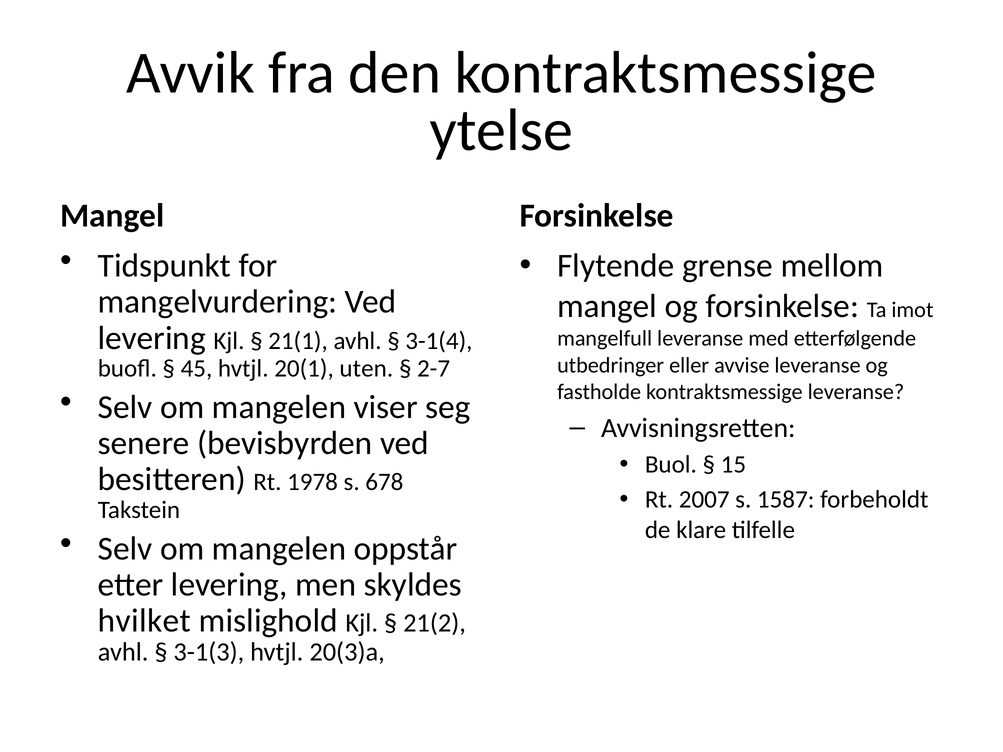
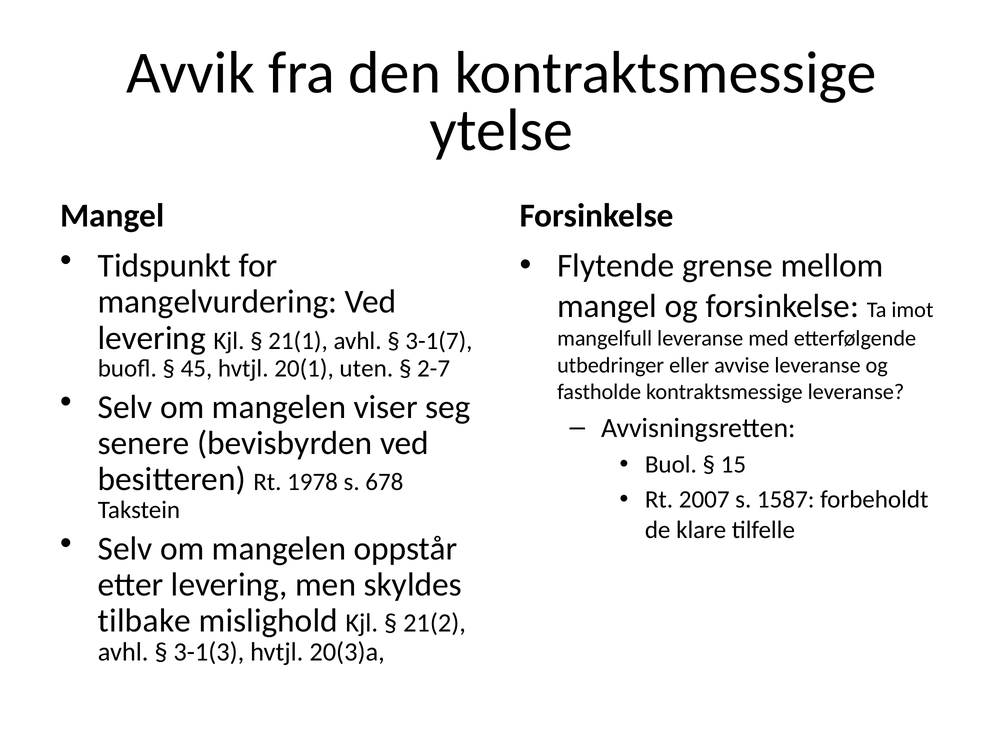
3-1(4: 3-1(4 -> 3-1(7
hvilket: hvilket -> tilbake
